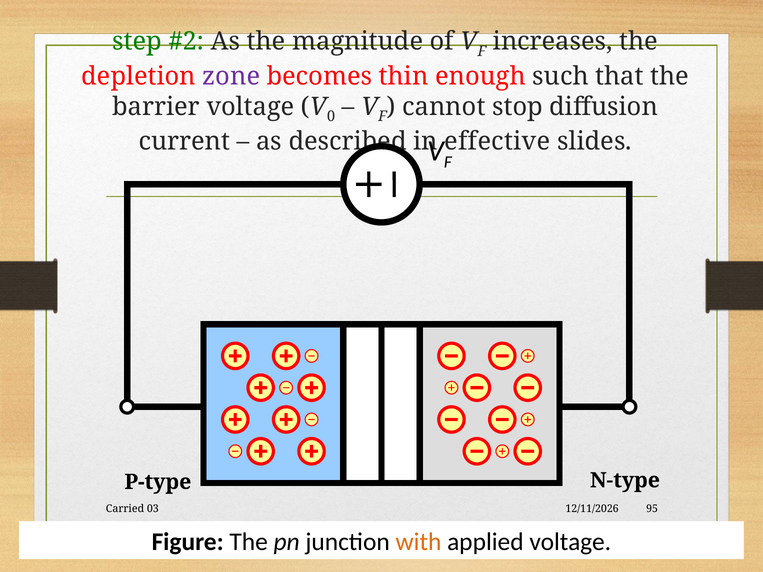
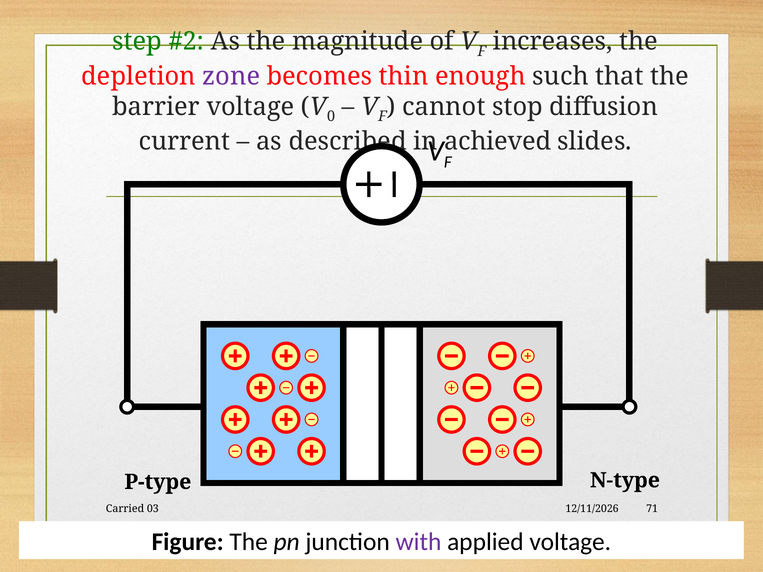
effective: effective -> achieved
95: 95 -> 71
with colour: orange -> purple
